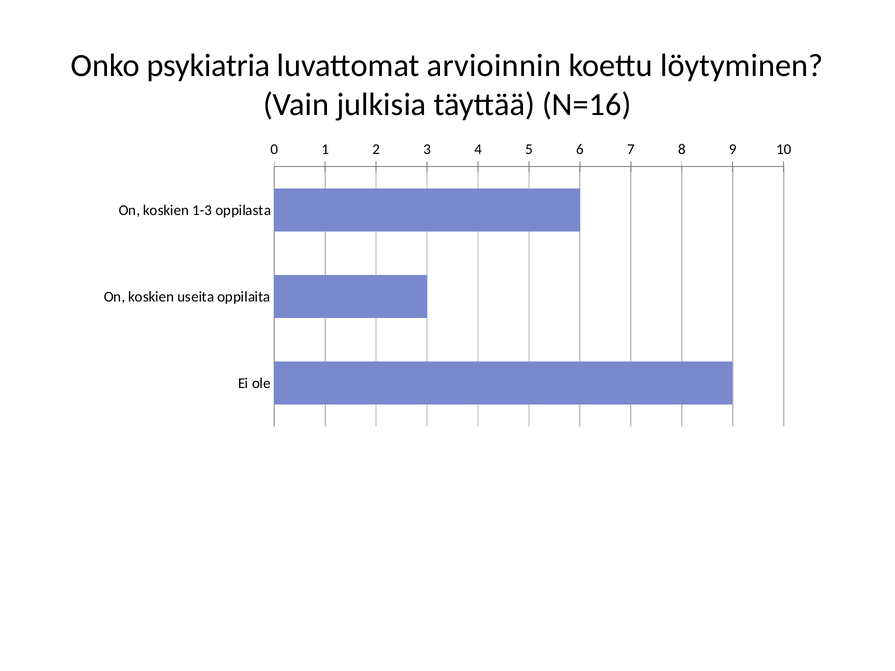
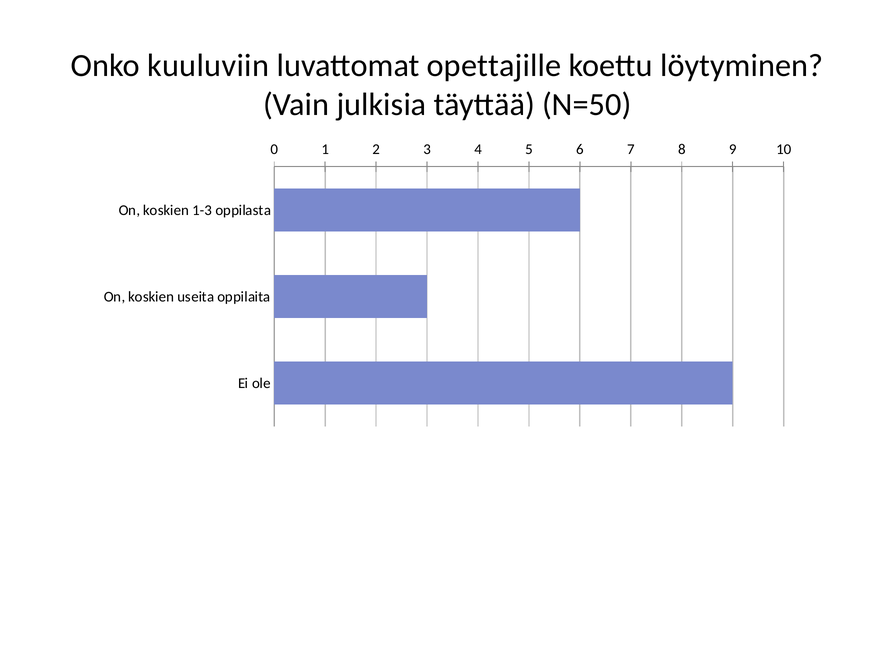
psykiatria: psykiatria -> kuuluviin
arvioinnin: arvioinnin -> opettajille
N=16: N=16 -> N=50
